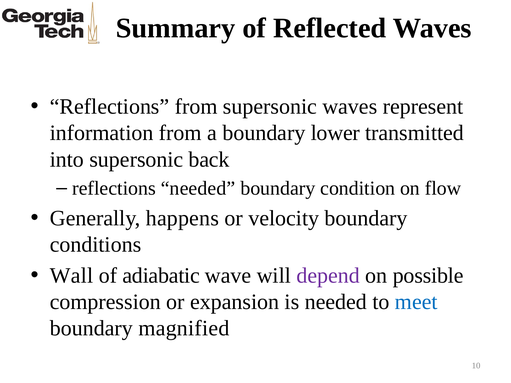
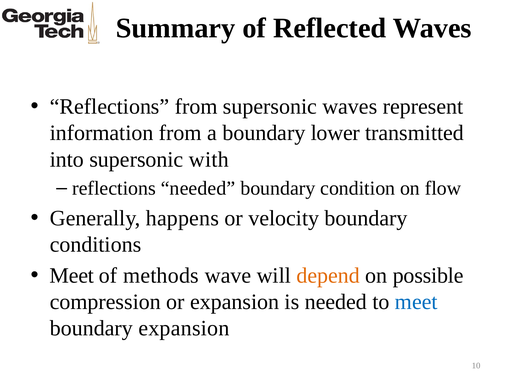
back: back -> with
Wall at (72, 276): Wall -> Meet
adiabatic: adiabatic -> methods
depend colour: purple -> orange
boundary magnified: magnified -> expansion
